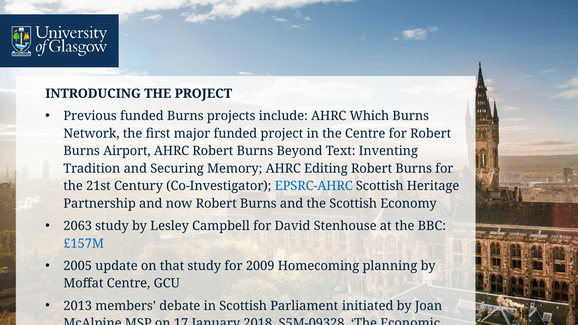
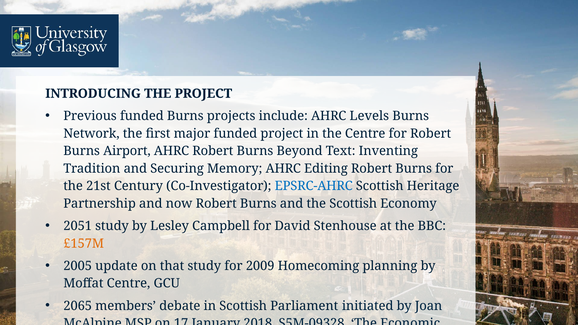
Which: Which -> Levels
2063: 2063 -> 2051
£157M colour: blue -> orange
2013: 2013 -> 2065
